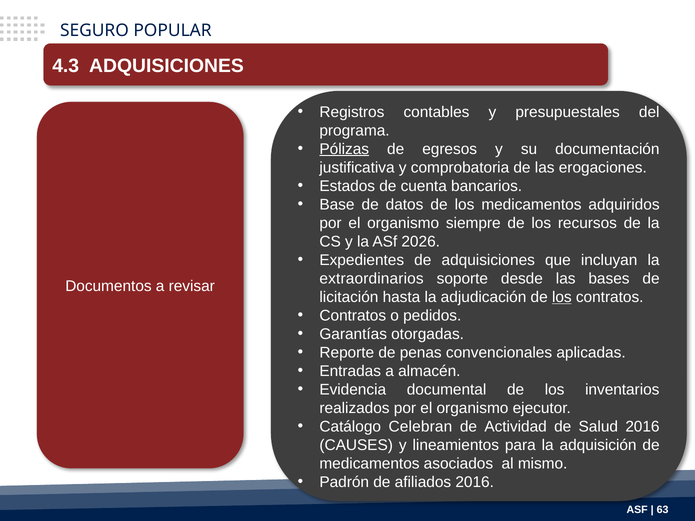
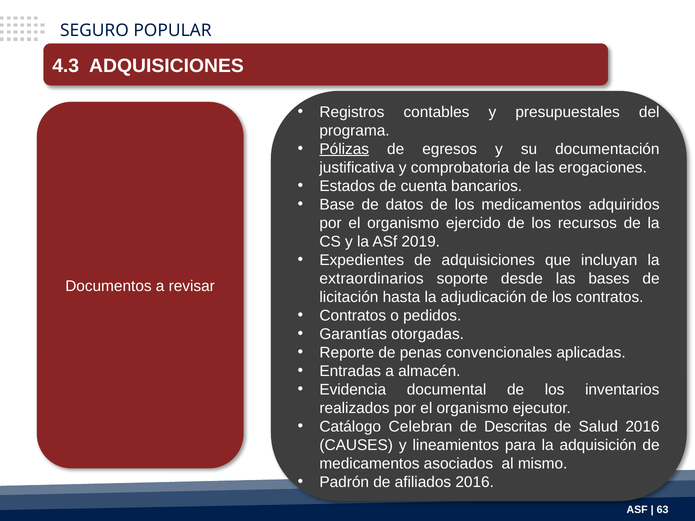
siempre: siempre -> ejercido
2026: 2026 -> 2019
los at (562, 297) underline: present -> none
Actividad: Actividad -> Descritas
